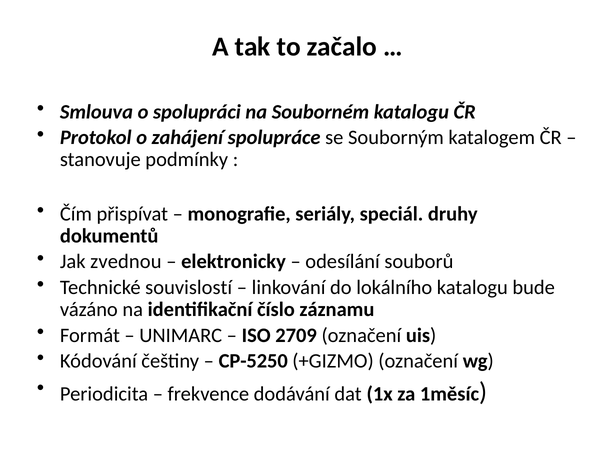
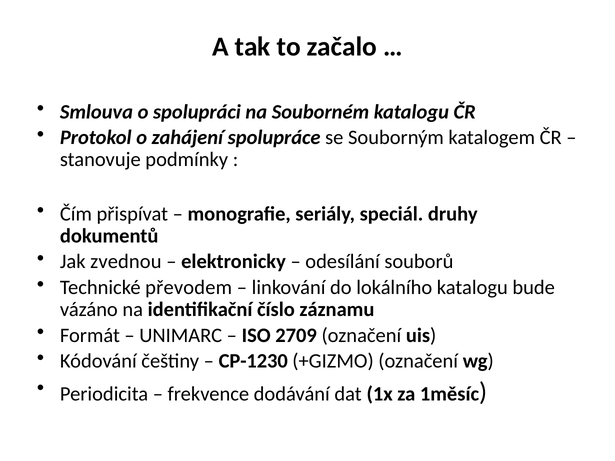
souvislostí: souvislostí -> převodem
CP-5250: CP-5250 -> CP-1230
